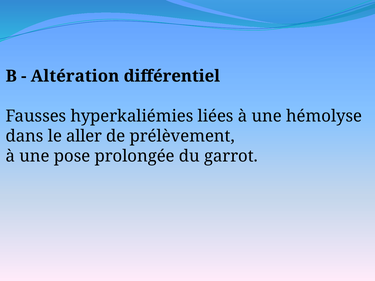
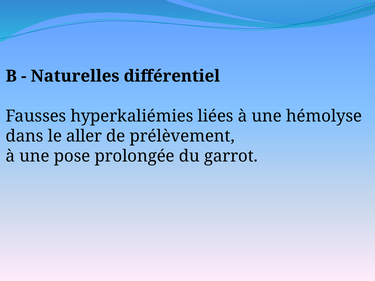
Altération: Altération -> Naturelles
